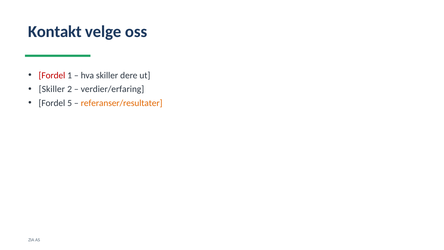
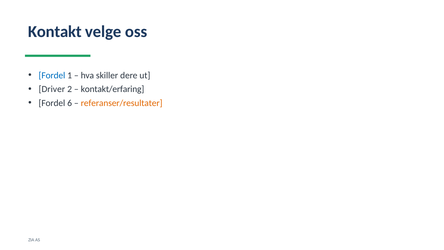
Fordel at (52, 75) colour: red -> blue
Skiller at (52, 89): Skiller -> Driver
verdier/erfaring: verdier/erfaring -> kontakt/erfaring
5: 5 -> 6
